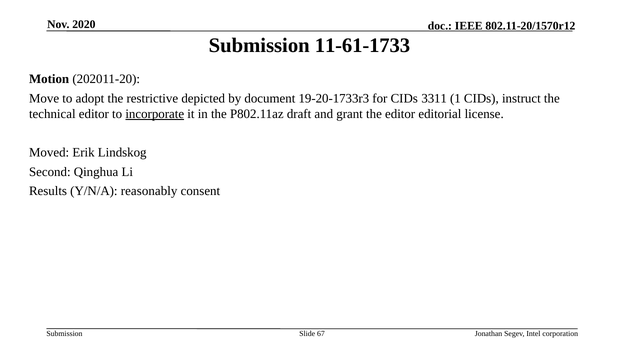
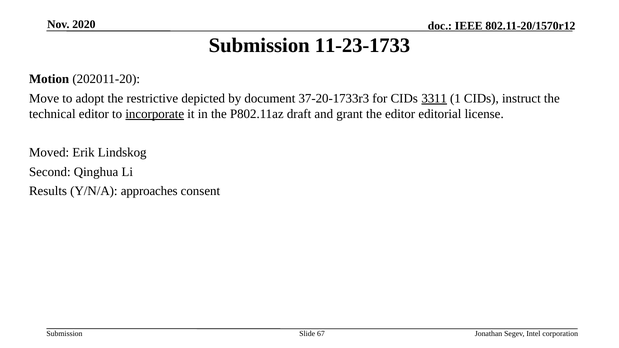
11-61-1733: 11-61-1733 -> 11-23-1733
19-20-1733r3: 19-20-1733r3 -> 37-20-1733r3
3311 underline: none -> present
reasonably: reasonably -> approaches
